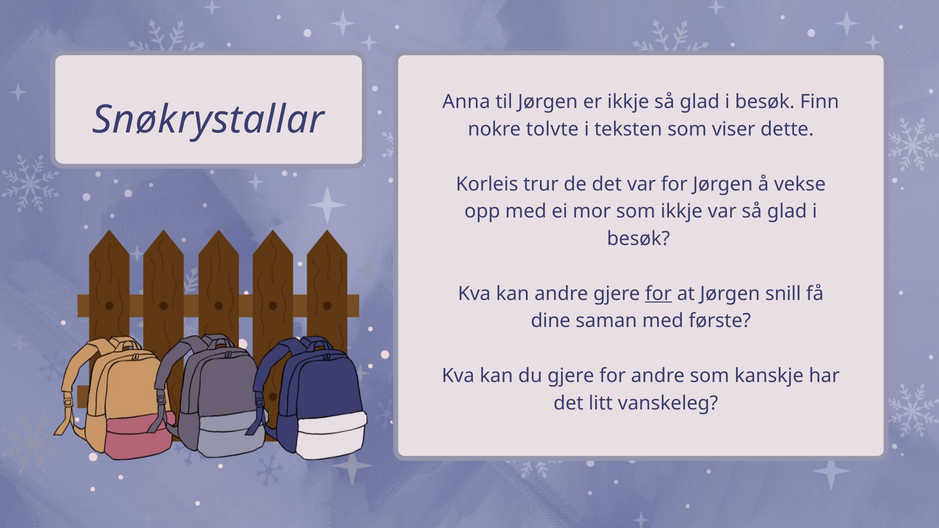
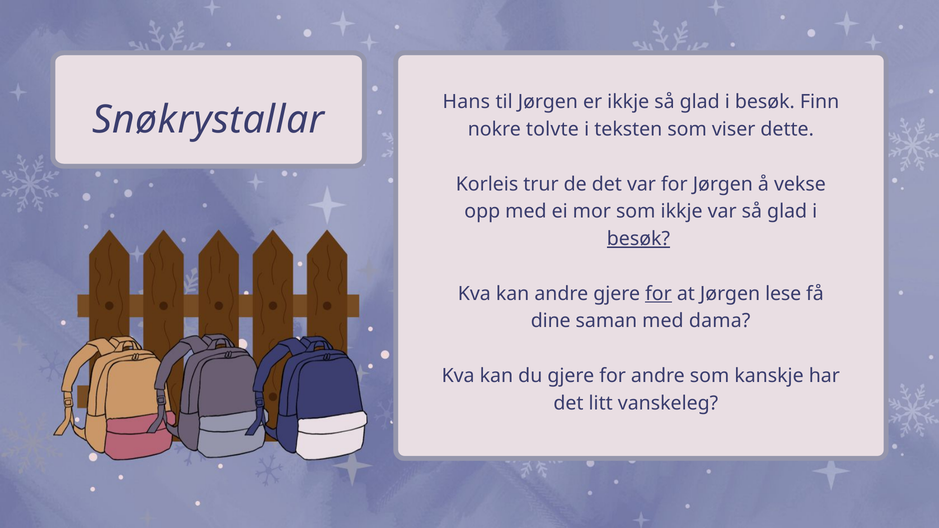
Anna: Anna -> Hans
besøk at (638, 239) underline: none -> present
snill: snill -> lese
første: første -> dama
